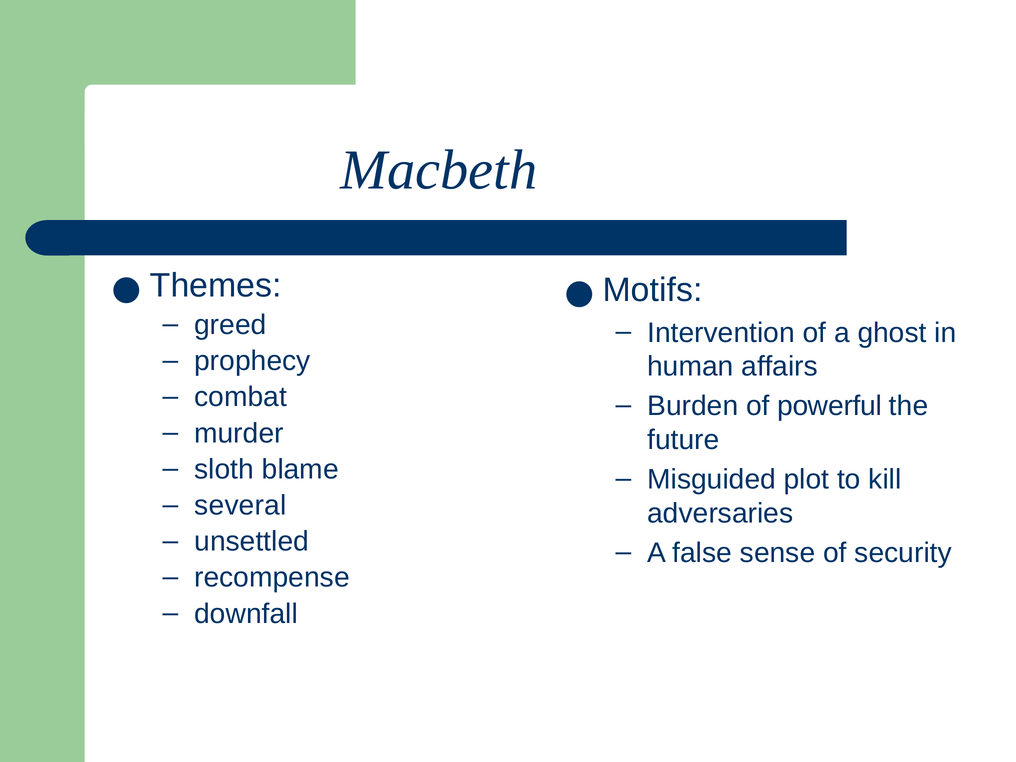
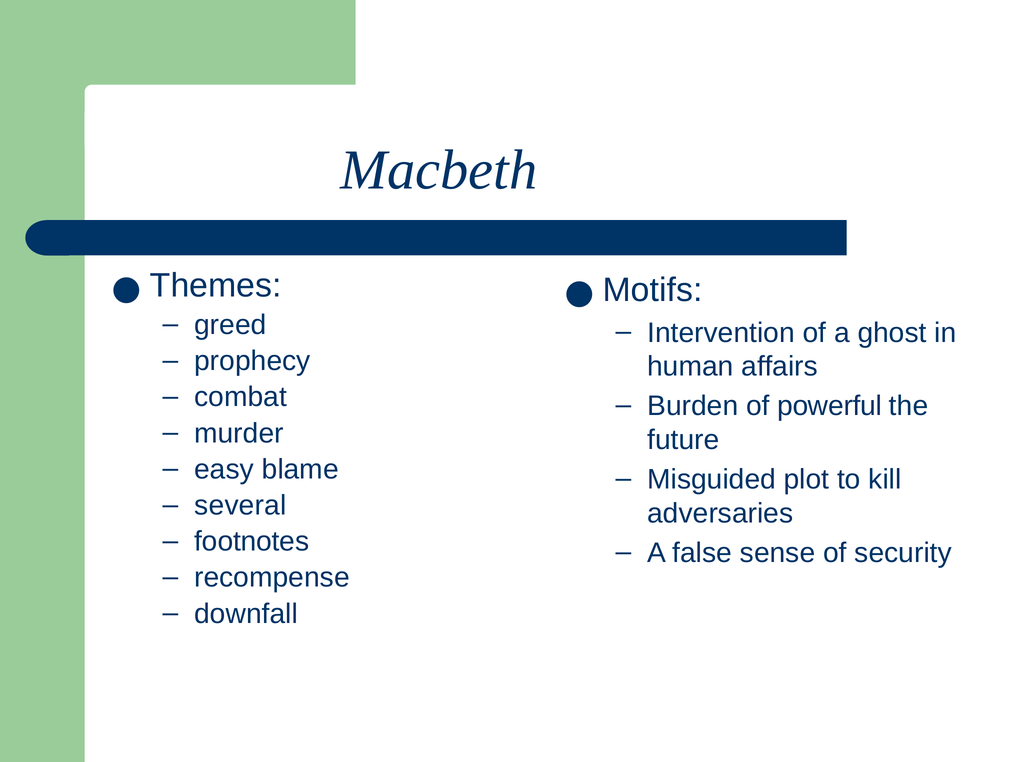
sloth: sloth -> easy
unsettled: unsettled -> footnotes
